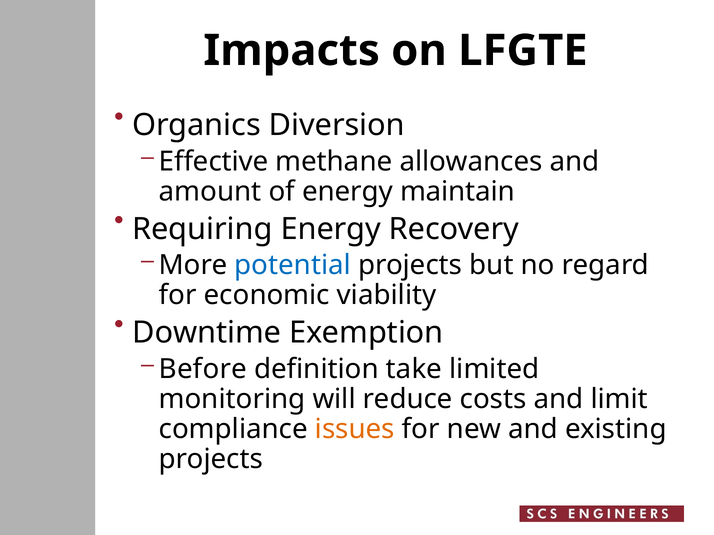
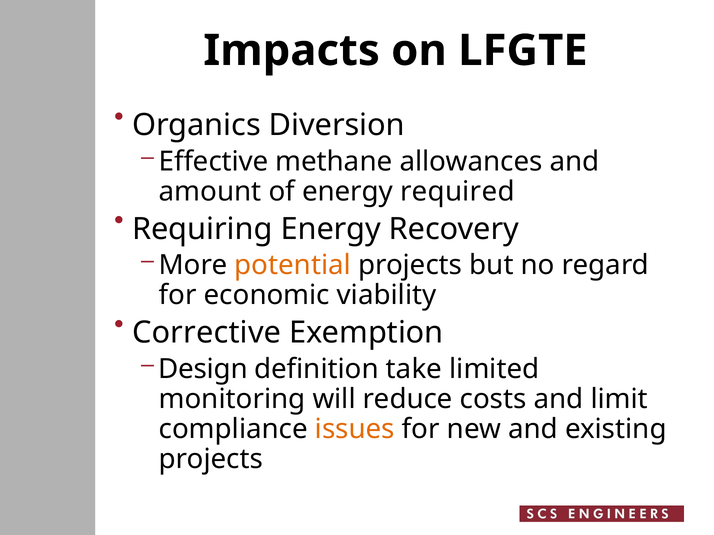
maintain: maintain -> required
potential colour: blue -> orange
Downtime: Downtime -> Corrective
Before: Before -> Design
